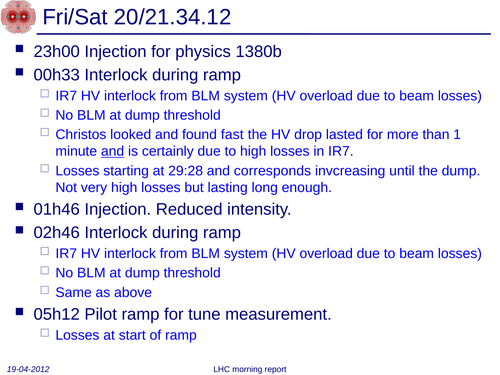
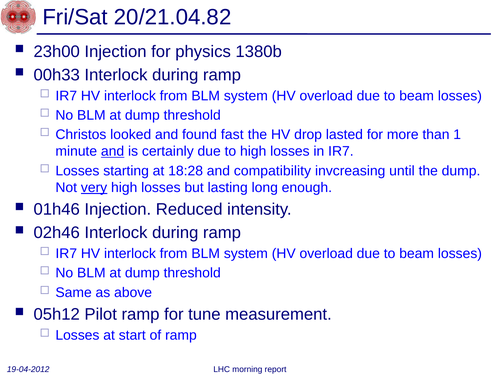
20/21.34.12: 20/21.34.12 -> 20/21.04.82
29:28: 29:28 -> 18:28
corresponds: corresponds -> compatibility
very underline: none -> present
